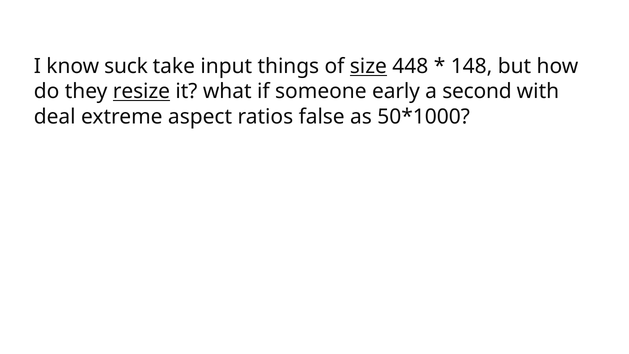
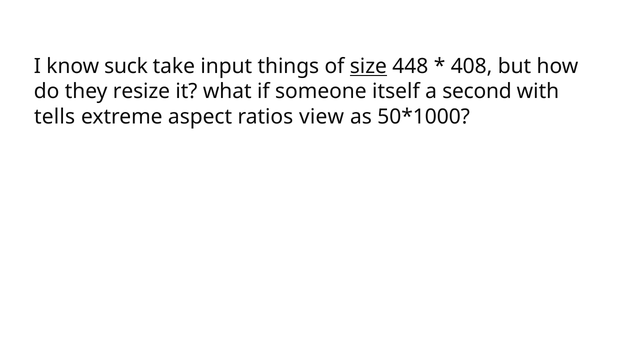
148: 148 -> 408
resize underline: present -> none
early: early -> itself
deal: deal -> tells
false: false -> view
